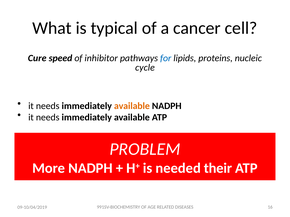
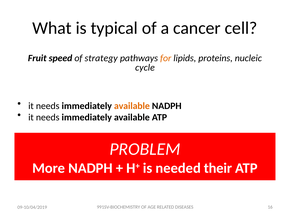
Cure: Cure -> Fruit
inhibitor: inhibitor -> strategy
for colour: blue -> orange
